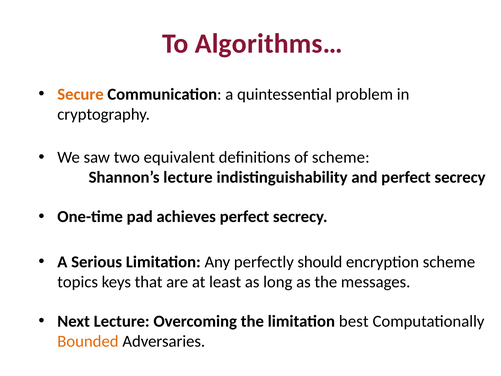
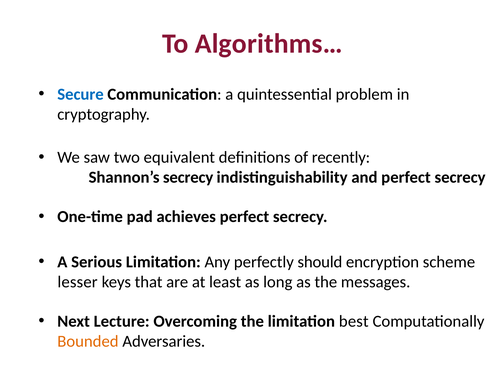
Secure colour: orange -> blue
of scheme: scheme -> recently
Shannon’s lecture: lecture -> secrecy
topics: topics -> lesser
